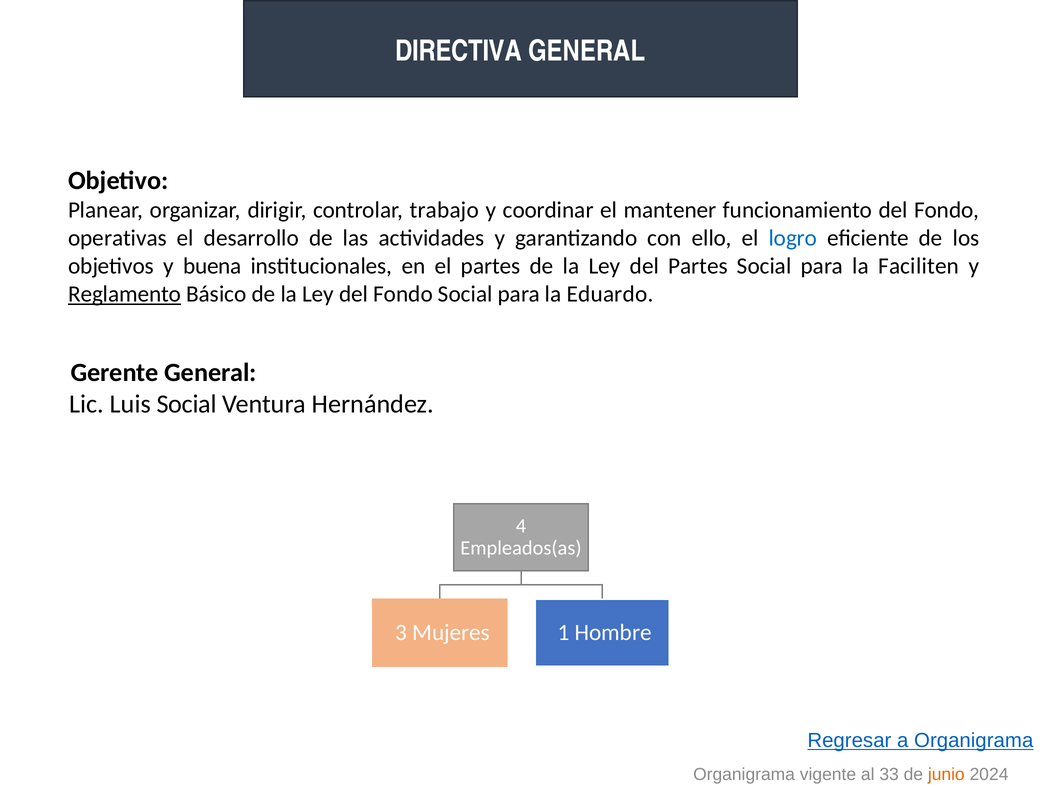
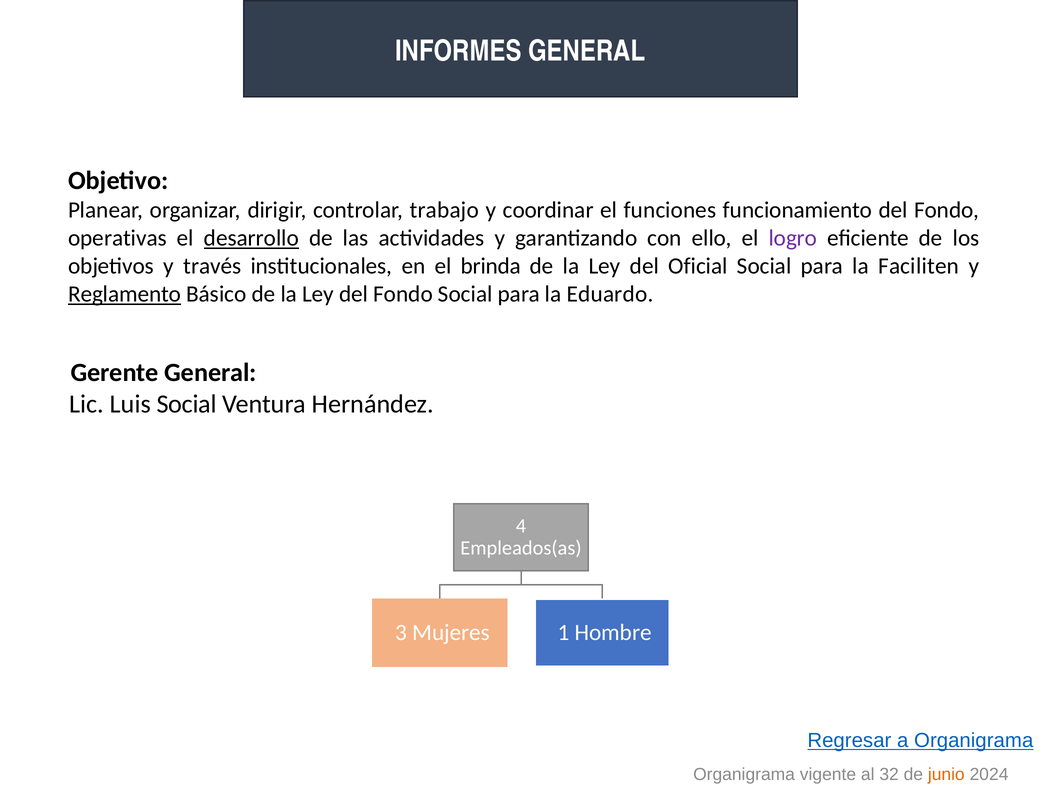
DIRECTIVA: DIRECTIVA -> INFORMES
mantener: mantener -> funciones
desarrollo underline: none -> present
logro colour: blue -> purple
buena: buena -> través
el partes: partes -> brinda
del Partes: Partes -> Oficial
33: 33 -> 32
